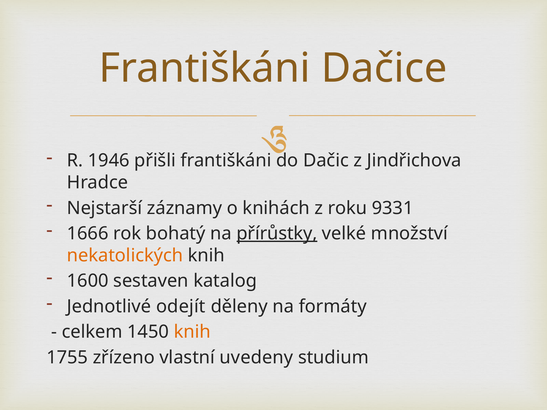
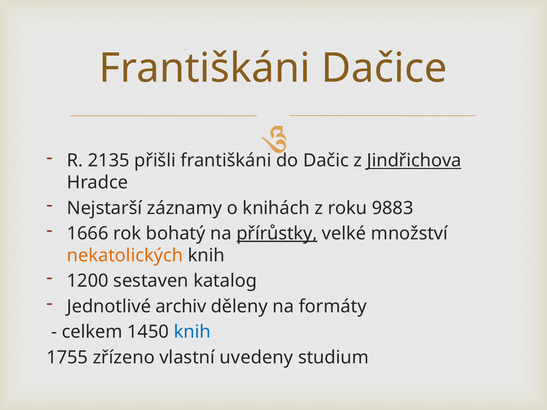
1946: 1946 -> 2135
Jindřichova underline: none -> present
9331: 9331 -> 9883
1600: 1600 -> 1200
odejít: odejít -> archiv
knih at (192, 332) colour: orange -> blue
